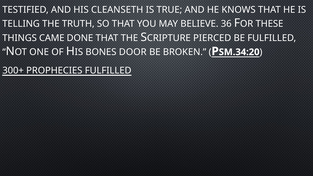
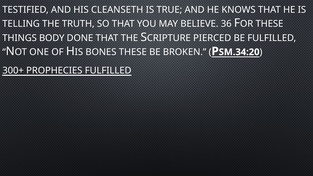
CAME: CAME -> BODY
BONES DOOR: DOOR -> THESE
